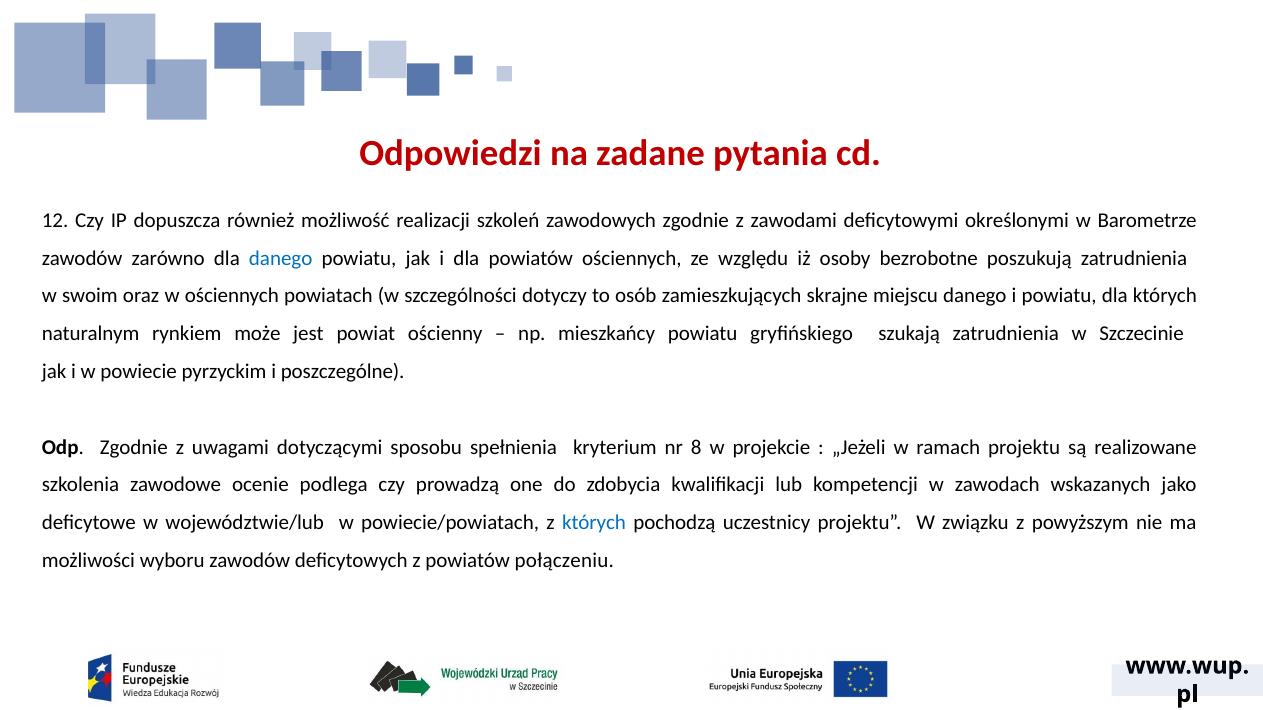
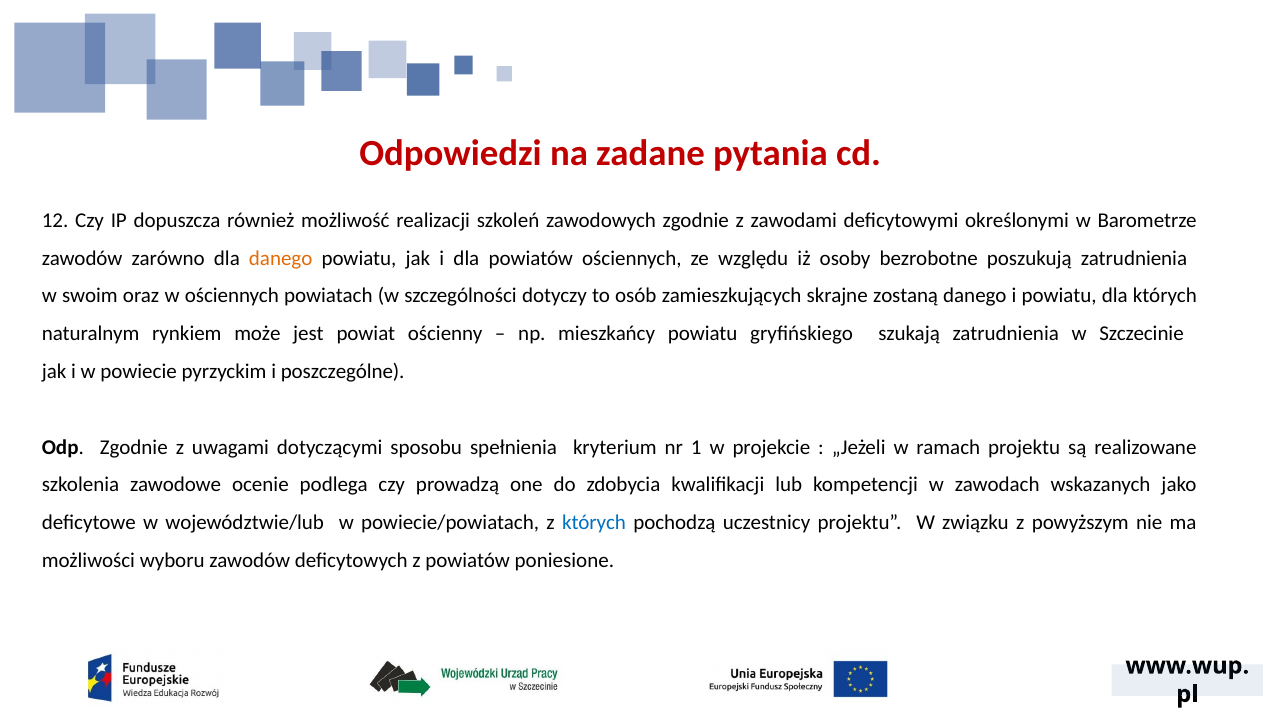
danego at (281, 258) colour: blue -> orange
miejscu: miejscu -> zostaną
8: 8 -> 1
połączeniu: połączeniu -> poniesione
